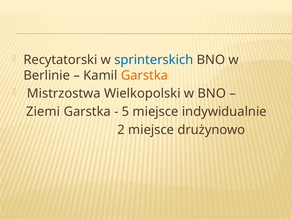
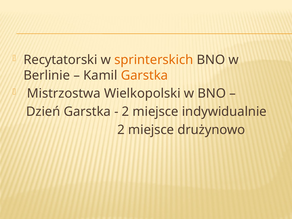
sprinterskich colour: blue -> orange
Ziemi: Ziemi -> Dzień
5 at (125, 112): 5 -> 2
